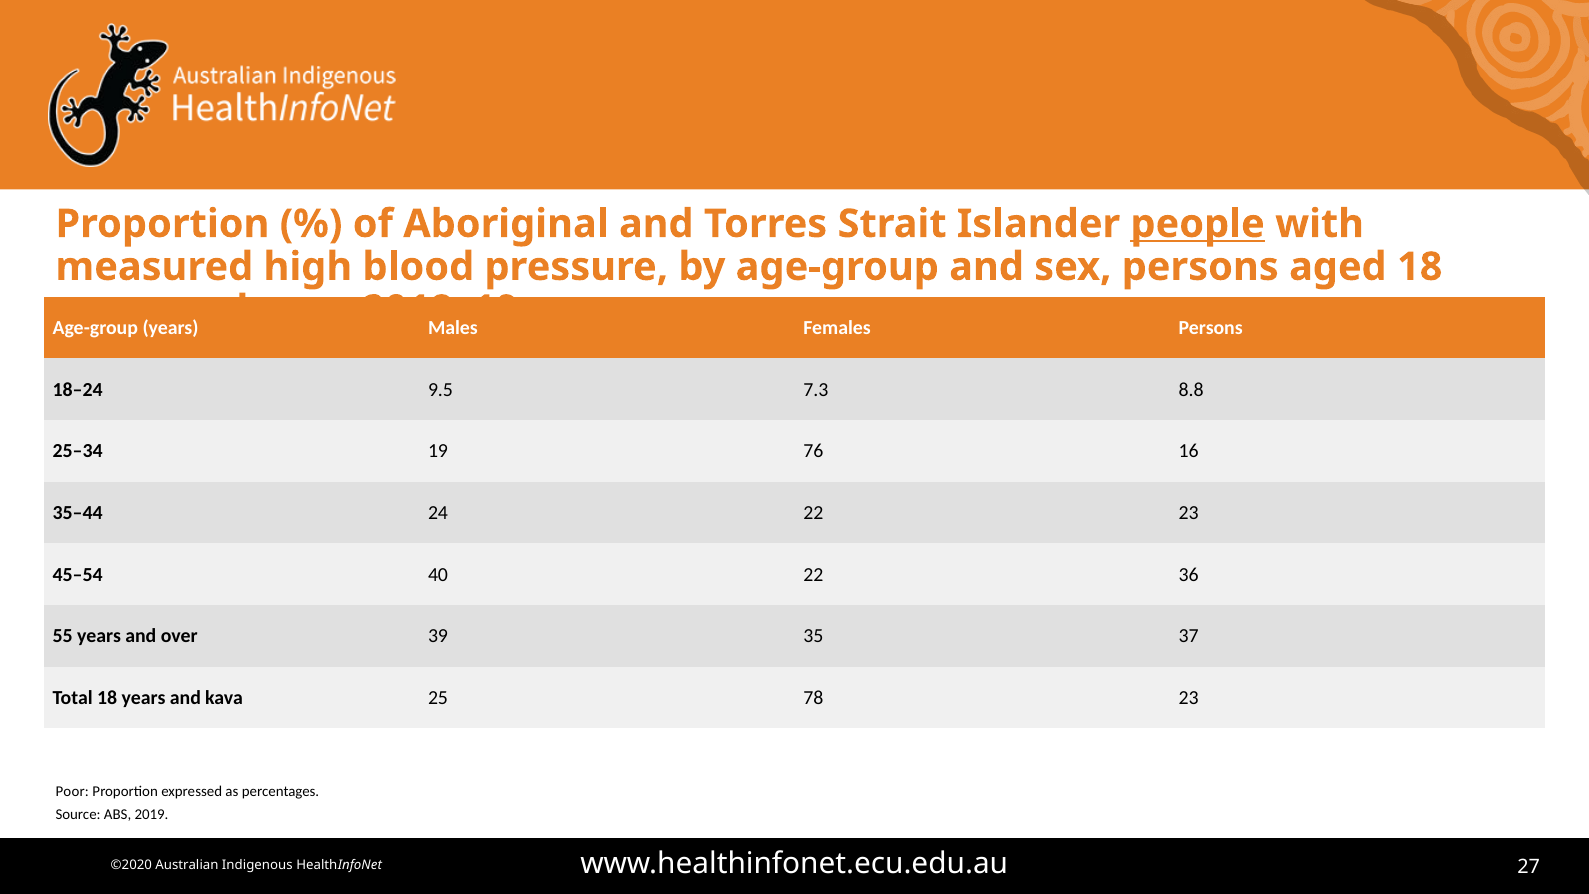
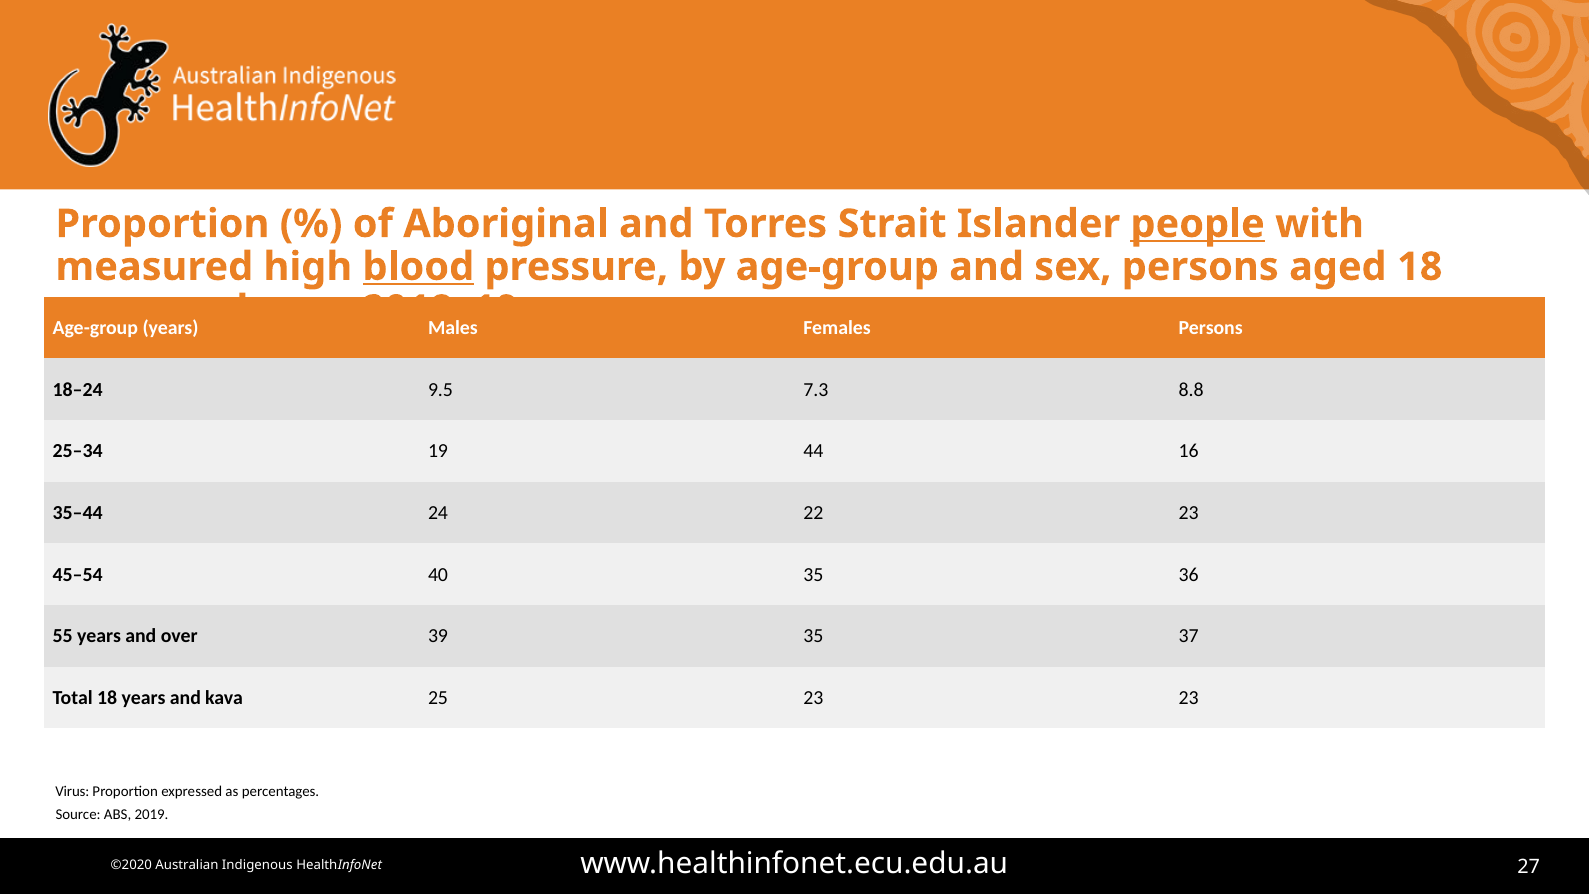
blood underline: none -> present
76: 76 -> 44
40 22: 22 -> 35
25 78: 78 -> 23
Poor: Poor -> Virus
